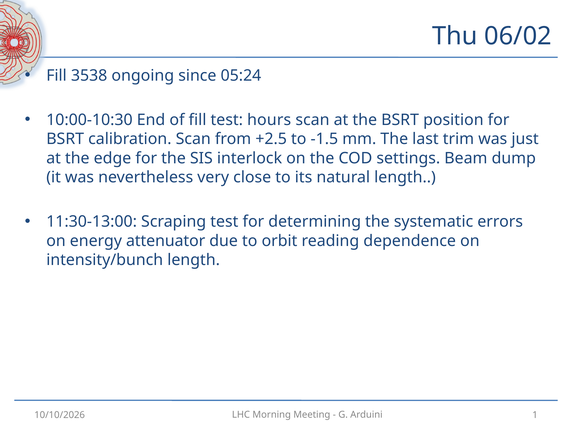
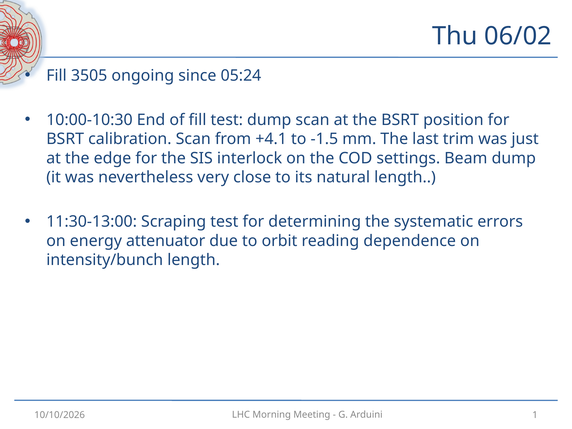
3538: 3538 -> 3505
test hours: hours -> dump
+2.5: +2.5 -> +4.1
